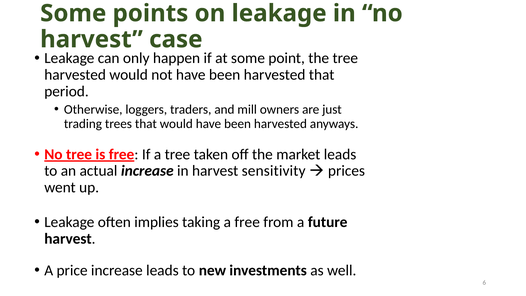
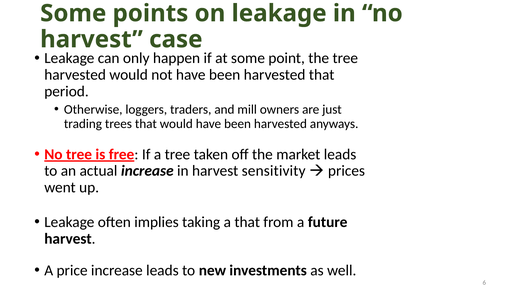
a free: free -> that
